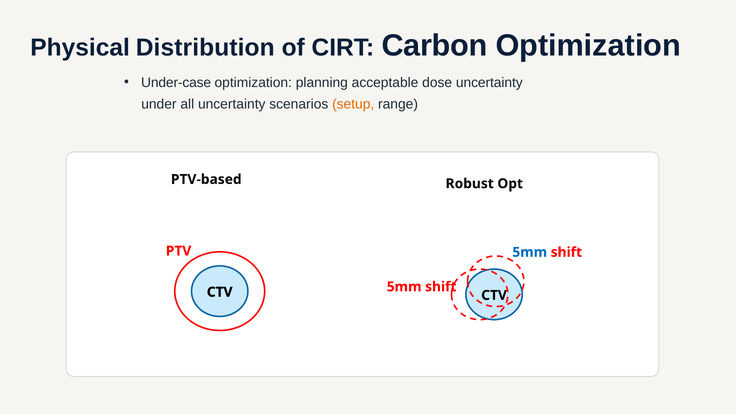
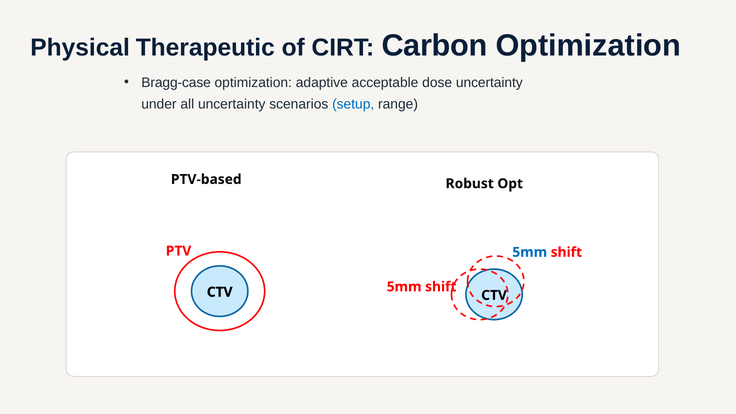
Distribution: Distribution -> Therapeutic
Under-case: Under-case -> Bragg-case
planning: planning -> adaptive
setup colour: orange -> blue
